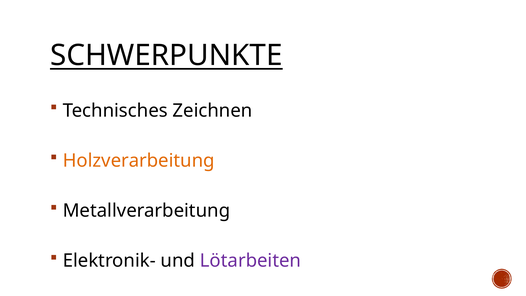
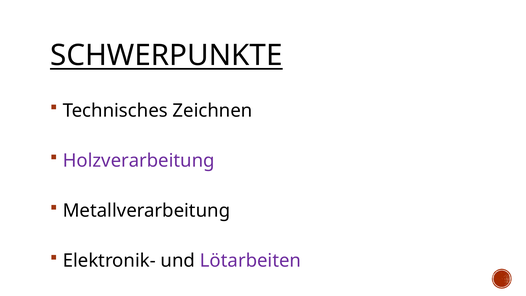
Holzverarbeitung colour: orange -> purple
